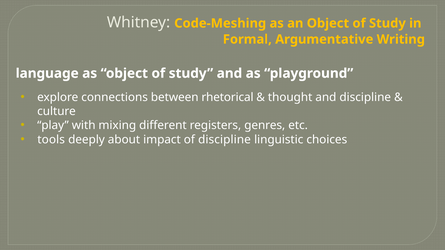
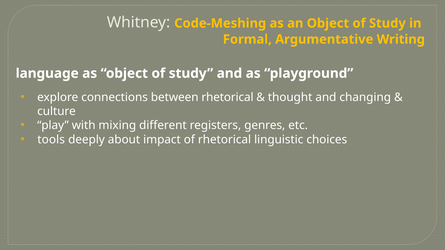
and discipline: discipline -> changing
of discipline: discipline -> rhetorical
